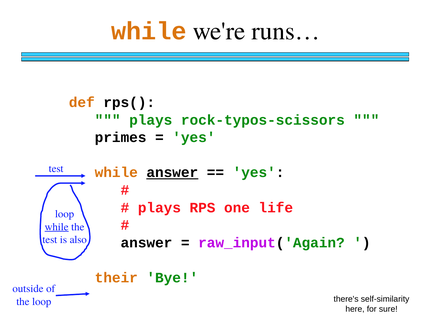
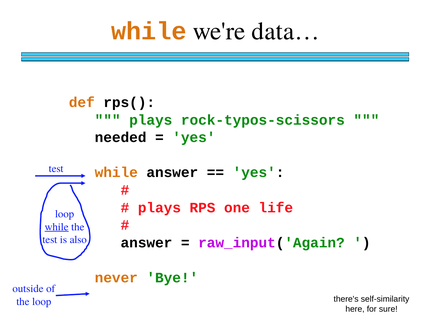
runs…: runs… -> data…
primes: primes -> needed
answer at (172, 173) underline: present -> none
their: their -> never
